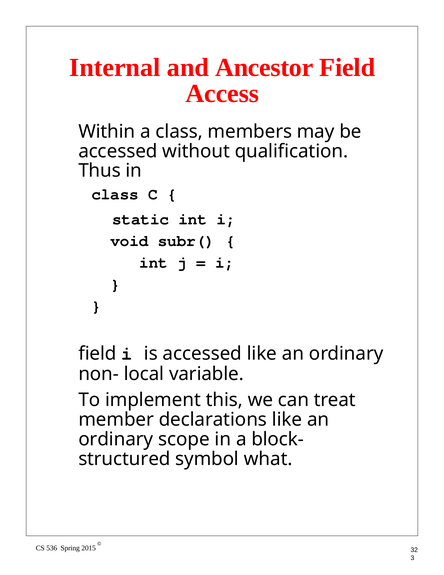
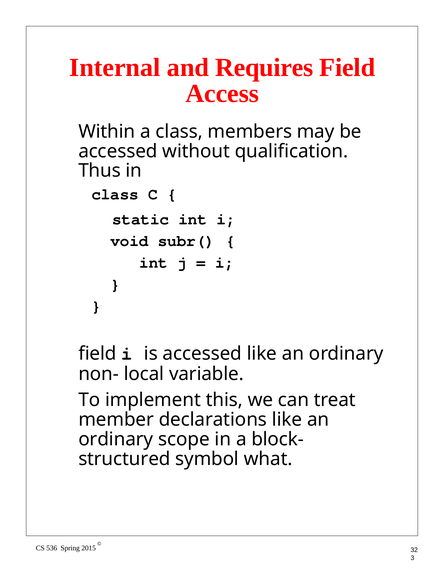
Ancestor: Ancestor -> Requires
